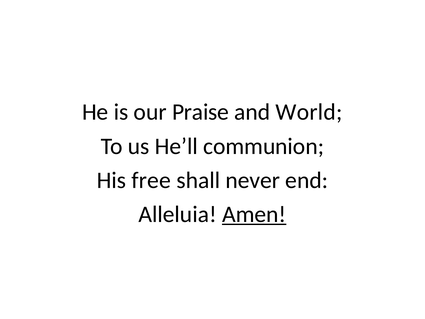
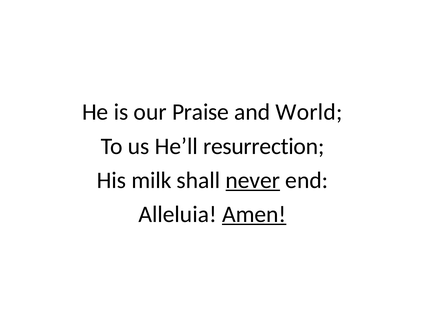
communion: communion -> resurrection
free: free -> milk
never underline: none -> present
